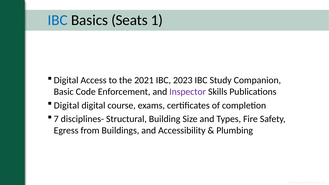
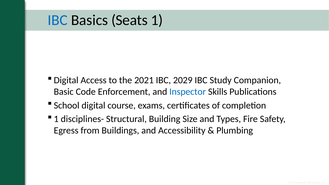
2023: 2023 -> 2029
Inspector colour: purple -> blue
Digital at (67, 105): Digital -> School
7 at (56, 119): 7 -> 1
